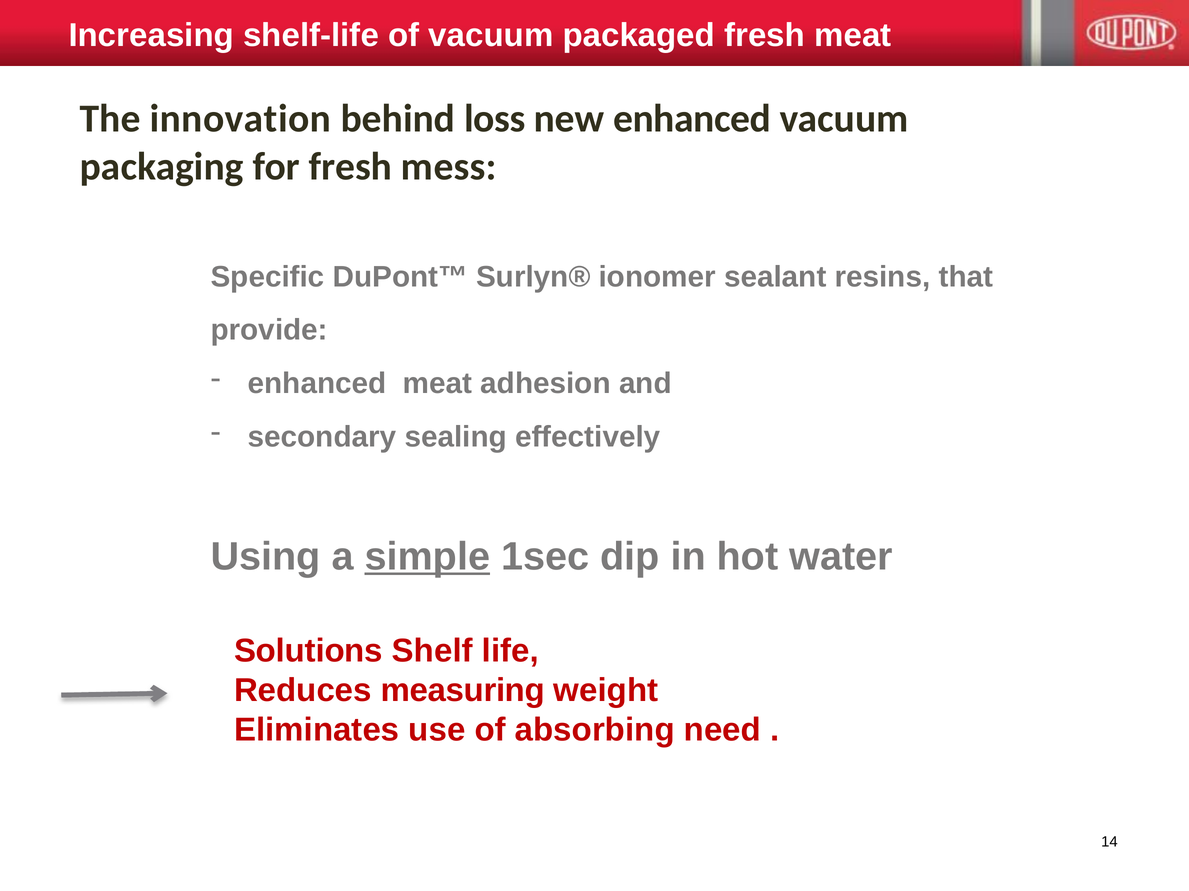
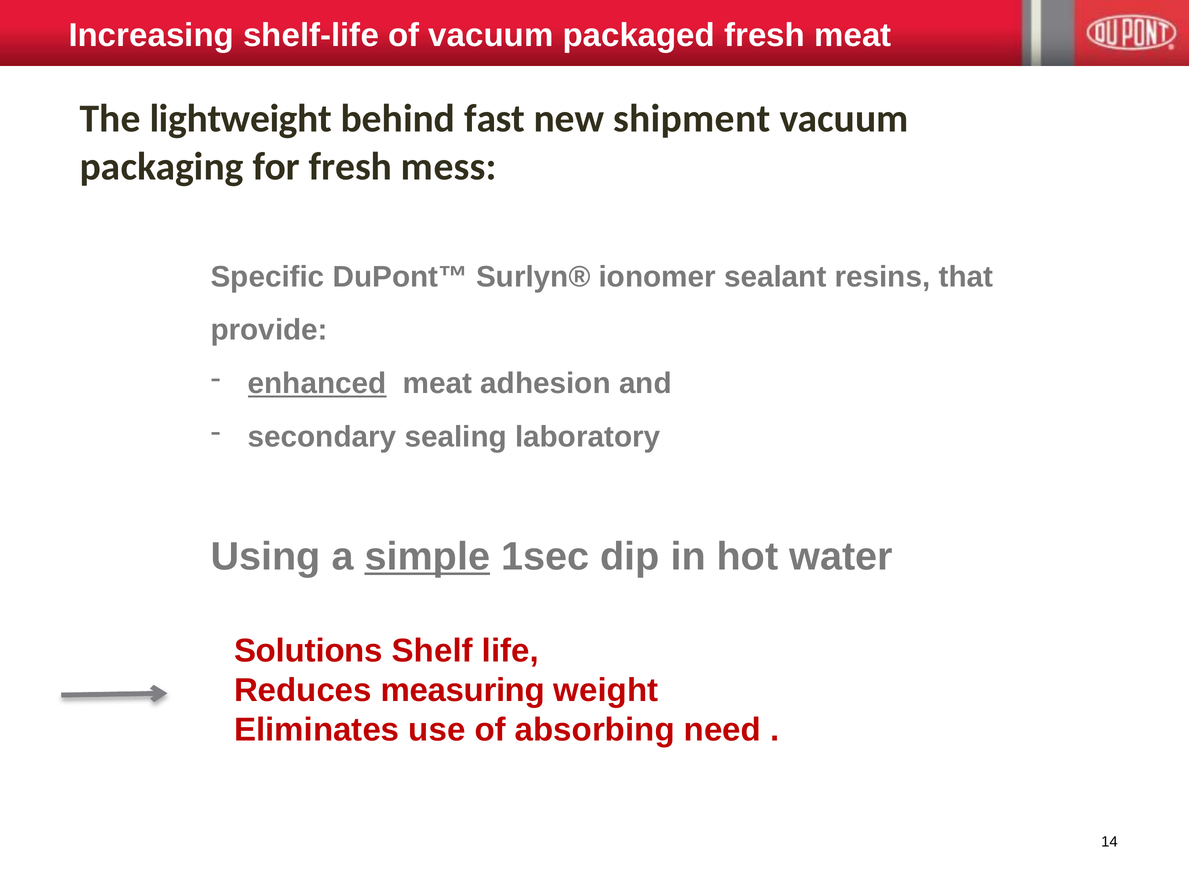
innovation: innovation -> lightweight
loss: loss -> fast
new enhanced: enhanced -> shipment
enhanced at (317, 384) underline: none -> present
effectively: effectively -> laboratory
